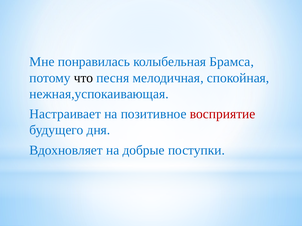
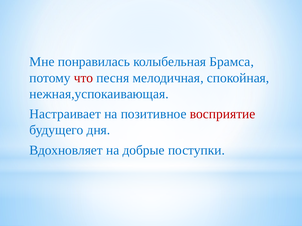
что colour: black -> red
